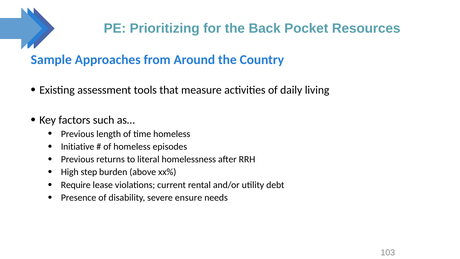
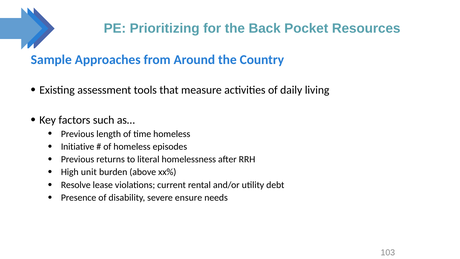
step: step -> unit
Require: Require -> Resolve
